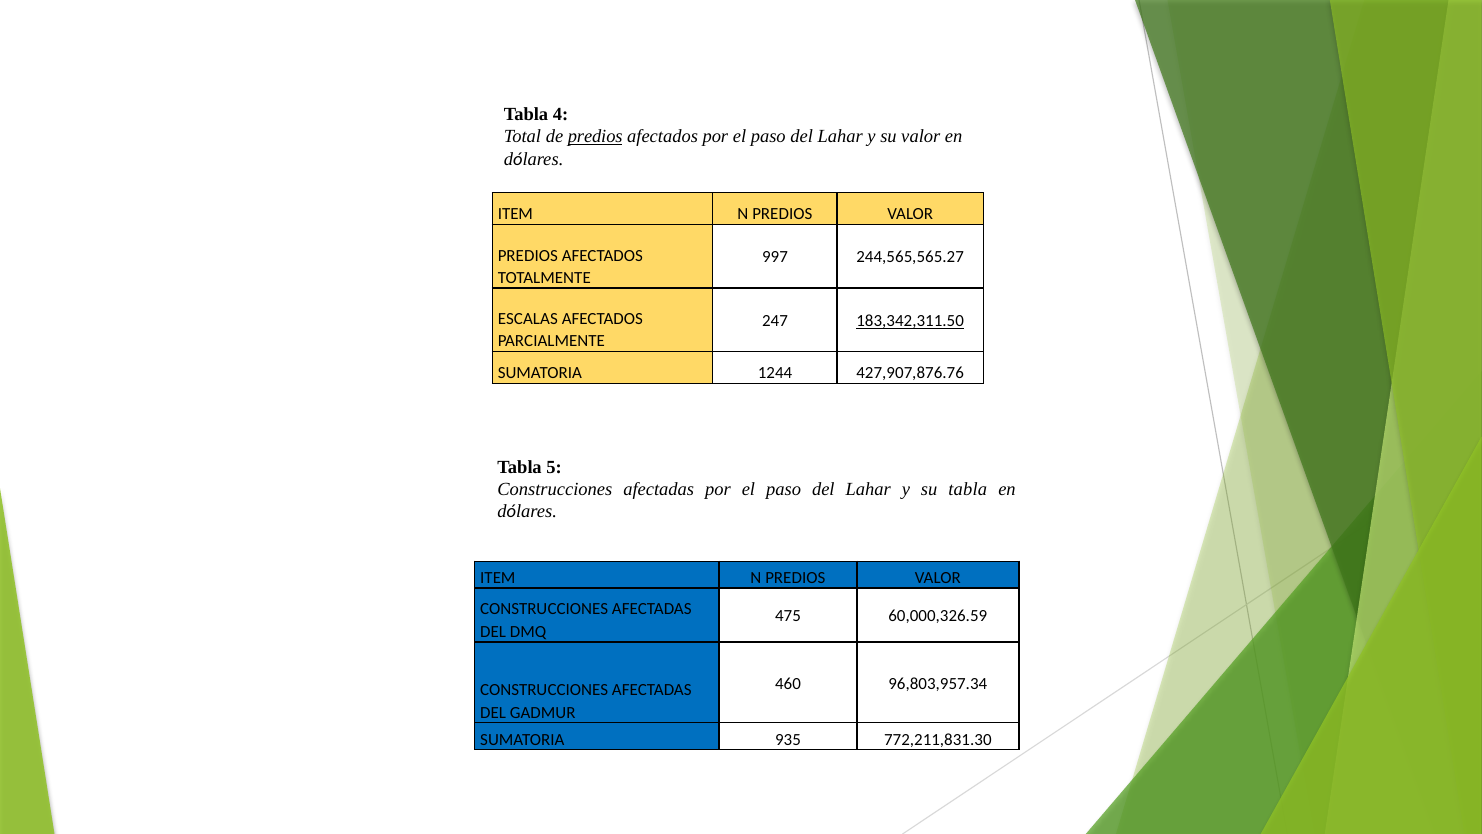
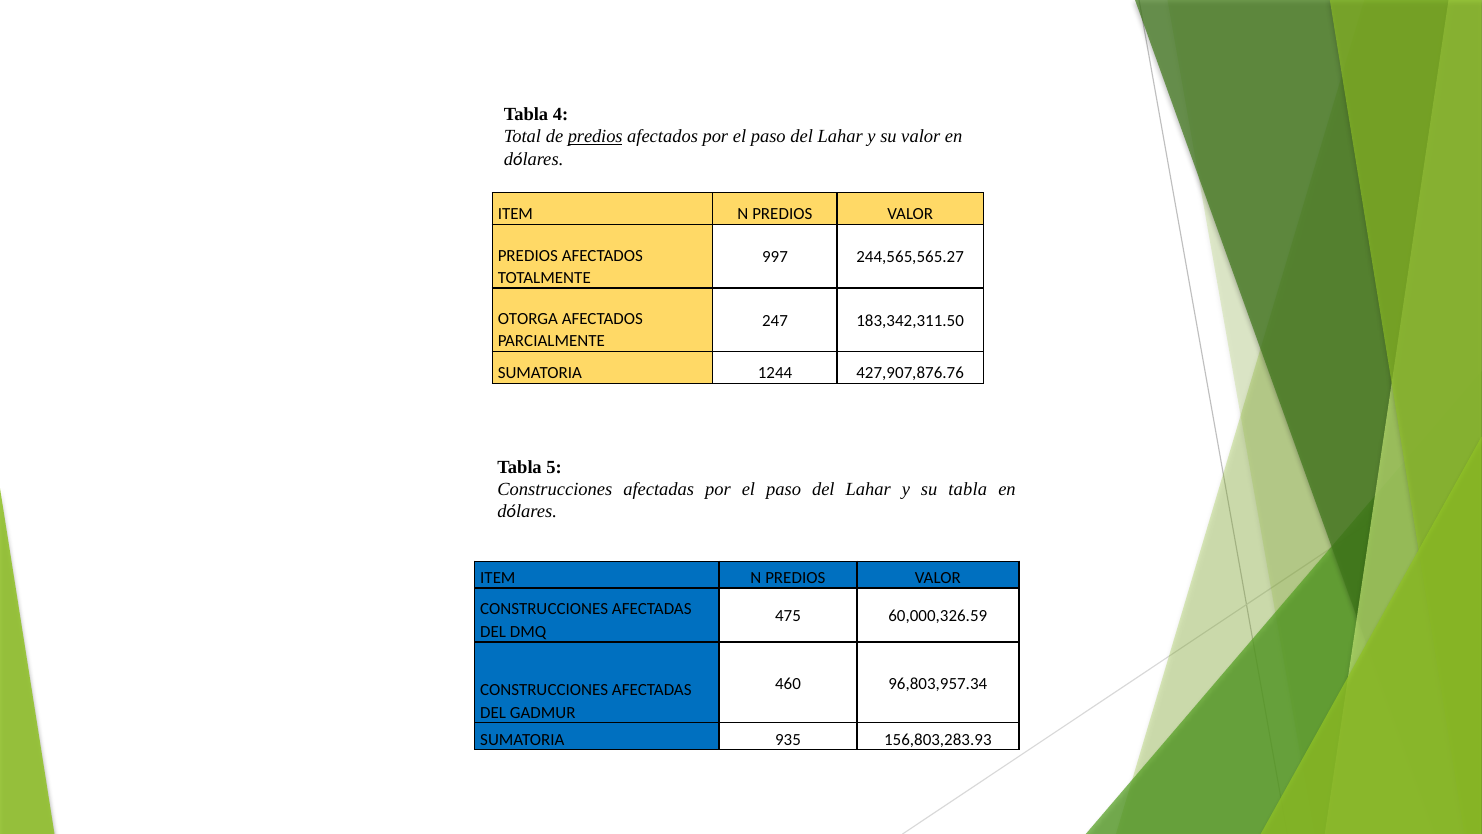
ESCALAS: ESCALAS -> OTORGA
183,342,311.50 underline: present -> none
772,211,831.30: 772,211,831.30 -> 156,803,283.93
